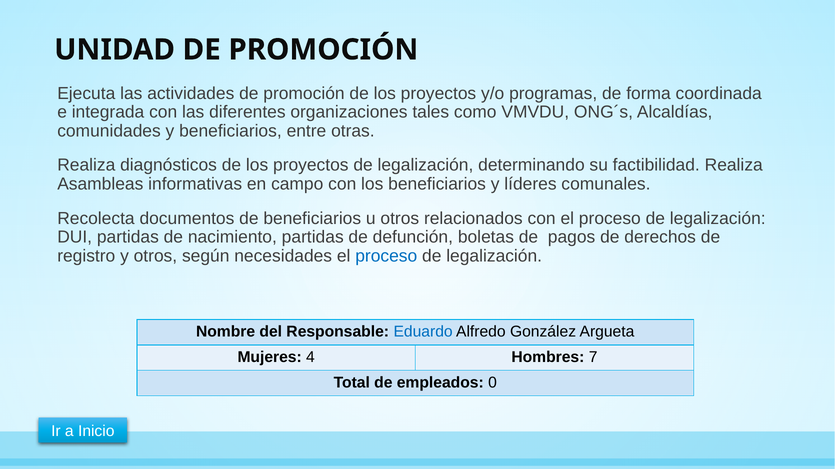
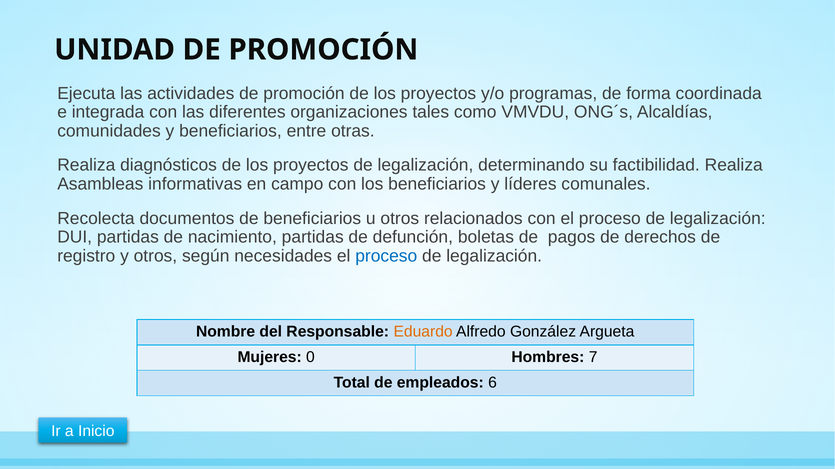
Eduardo colour: blue -> orange
4: 4 -> 0
0: 0 -> 6
